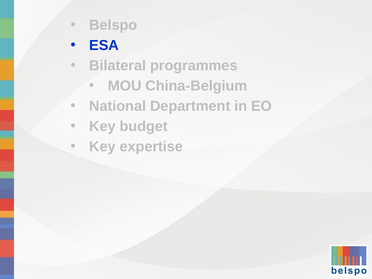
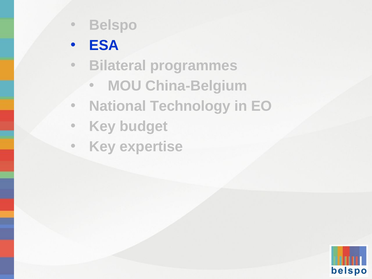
Department: Department -> Technology
